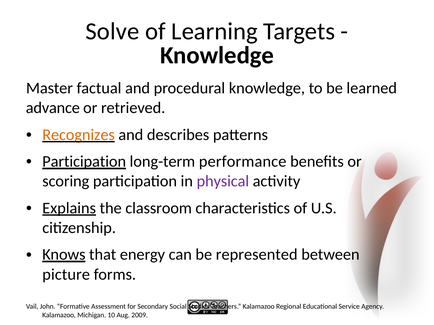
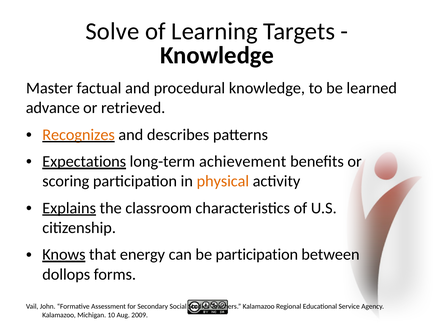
Participation at (84, 162): Participation -> Expectations
performance: performance -> achievement
physical colour: purple -> orange
be represented: represented -> participation
picture: picture -> dollops
